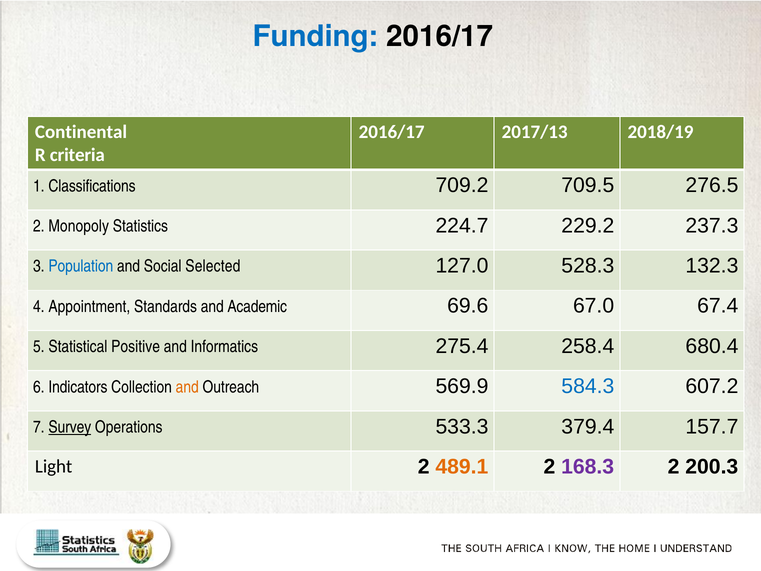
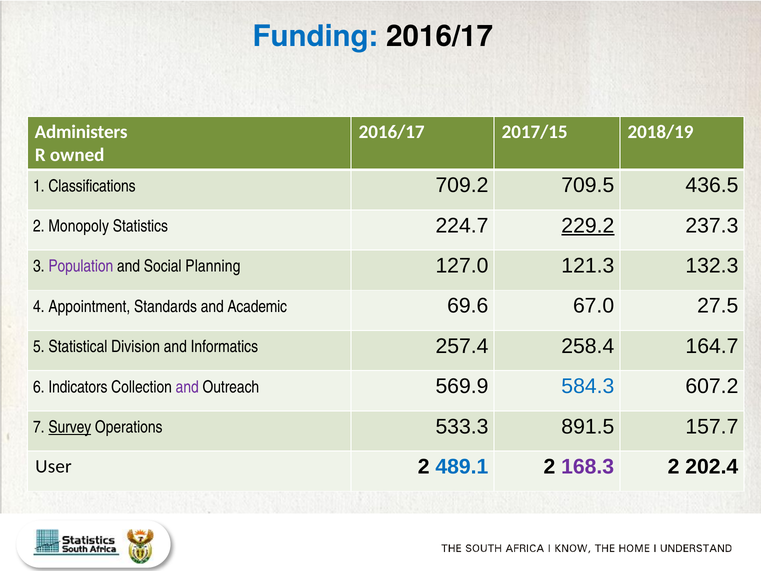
Continental: Continental -> Administers
2017/13: 2017/13 -> 2017/15
criteria: criteria -> owned
276.5: 276.5 -> 436.5
229.2 underline: none -> present
Population colour: blue -> purple
Selected: Selected -> Planning
528.3: 528.3 -> 121.3
67.4: 67.4 -> 27.5
Positive: Positive -> Division
275.4: 275.4 -> 257.4
680.4: 680.4 -> 164.7
and at (187, 387) colour: orange -> purple
379.4: 379.4 -> 891.5
Light: Light -> User
489.1 colour: orange -> blue
200.3: 200.3 -> 202.4
